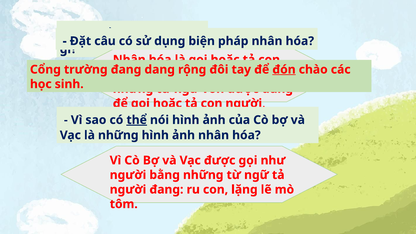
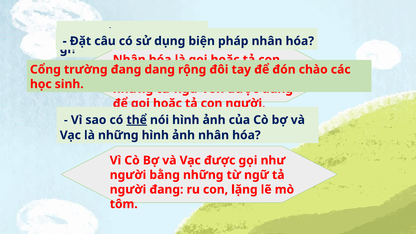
đón underline: present -> none
